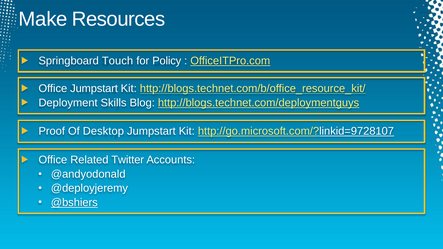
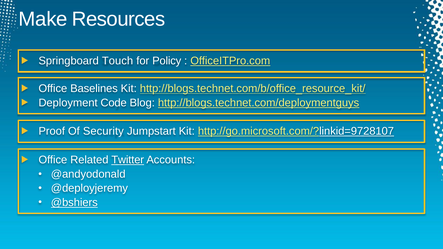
Office Jumpstart: Jumpstart -> Baselines
Skills: Skills -> Code
Desktop: Desktop -> Security
Twitter underline: none -> present
